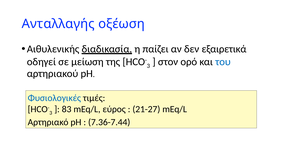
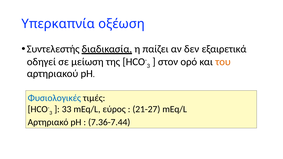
Ανταλλαγής: Ανταλλαγής -> Υπερκαπνία
Αιθυλενικής: Αιθυλενικής -> Συντελεστής
του colour: blue -> orange
83: 83 -> 33
